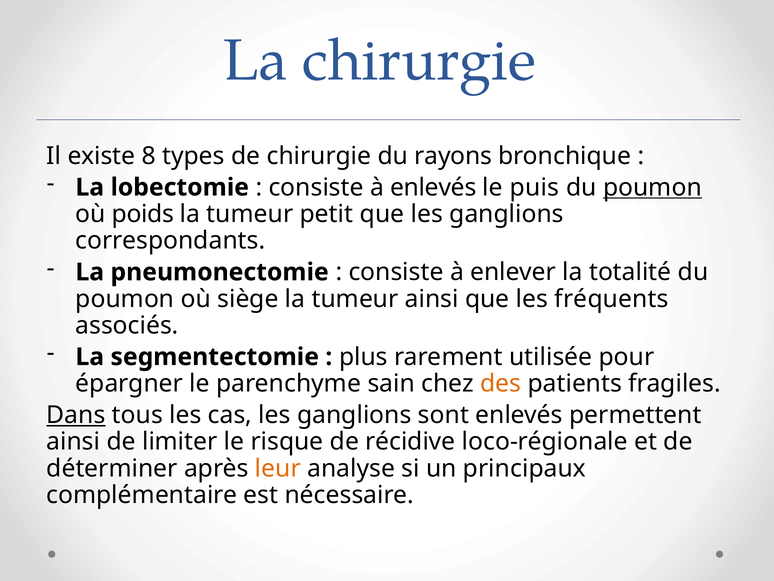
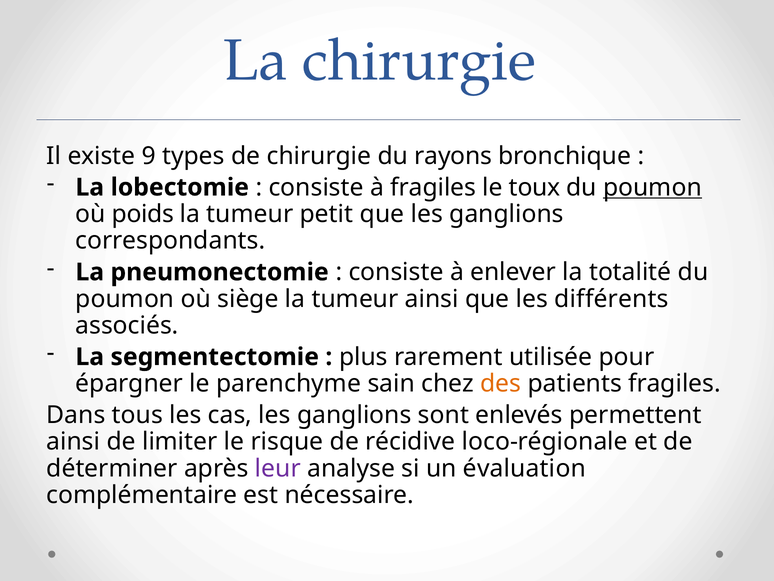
8: 8 -> 9
à enlevés: enlevés -> fragiles
puis: puis -> toux
fréquents: fréquents -> différents
Dans underline: present -> none
leur colour: orange -> purple
principaux: principaux -> évaluation
